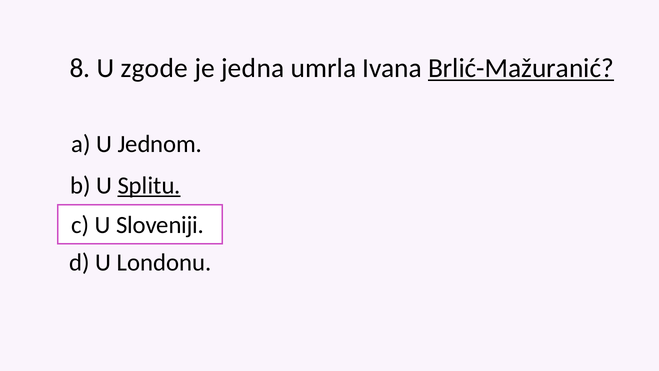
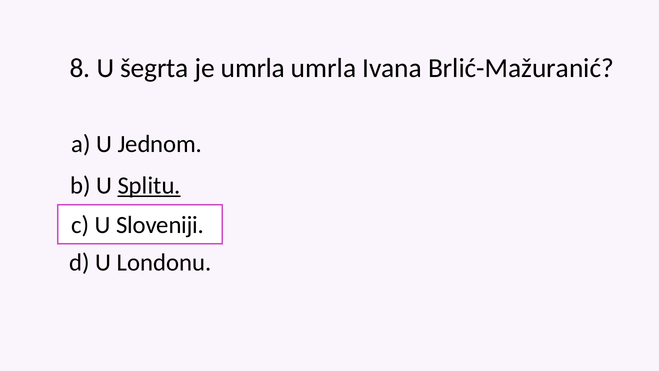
zgode: zgode -> šegrta
je jedna: jedna -> umrla
Brlić-Mažuranić underline: present -> none
